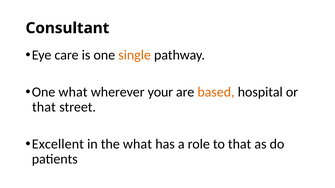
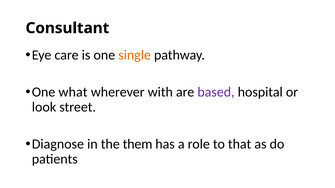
your: your -> with
based colour: orange -> purple
that at (44, 107): that -> look
Excellent: Excellent -> Diagnose
the what: what -> them
